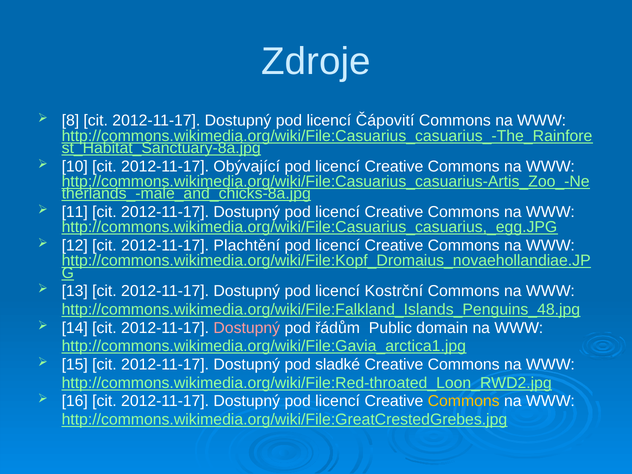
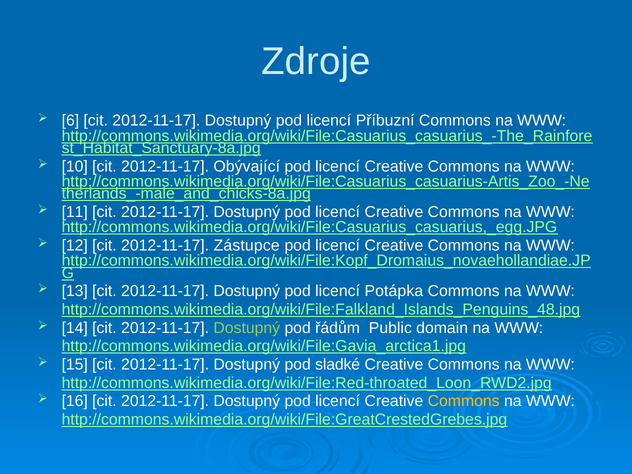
8: 8 -> 6
Čápovití: Čápovití -> Příbuzní
Plachtění: Plachtění -> Zástupce
Kostrční: Kostrční -> Potápka
Dostupný at (247, 328) colour: pink -> light green
